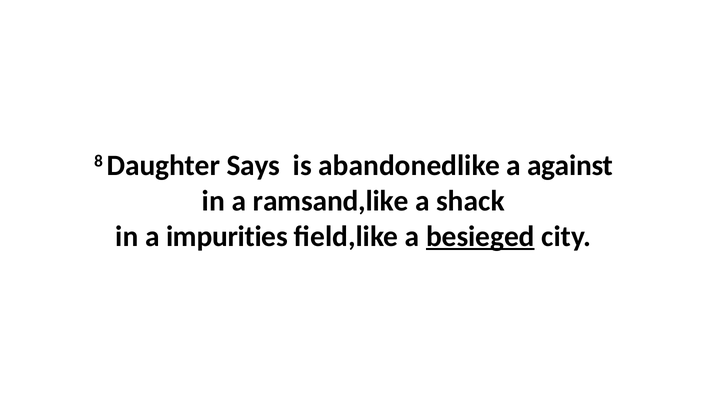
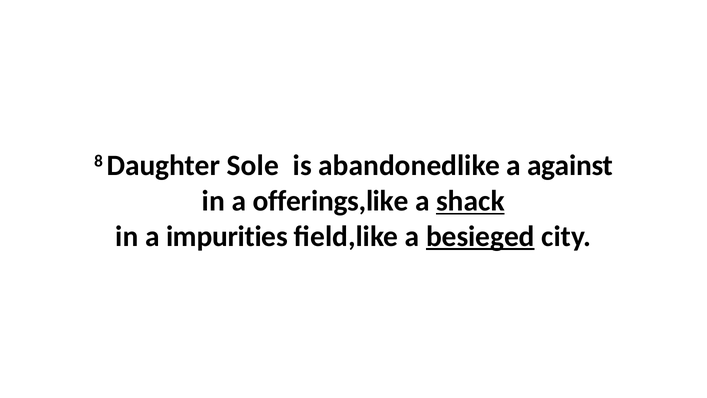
Says: Says -> Sole
ramsand,like: ramsand,like -> offerings,like
shack underline: none -> present
